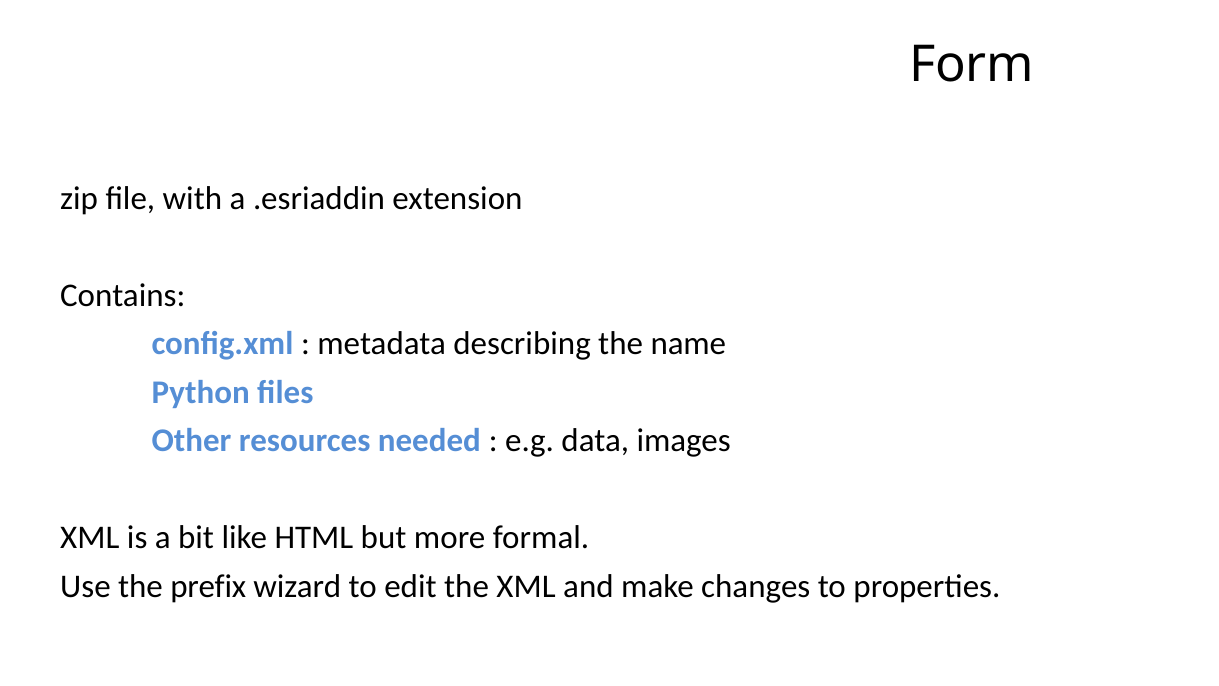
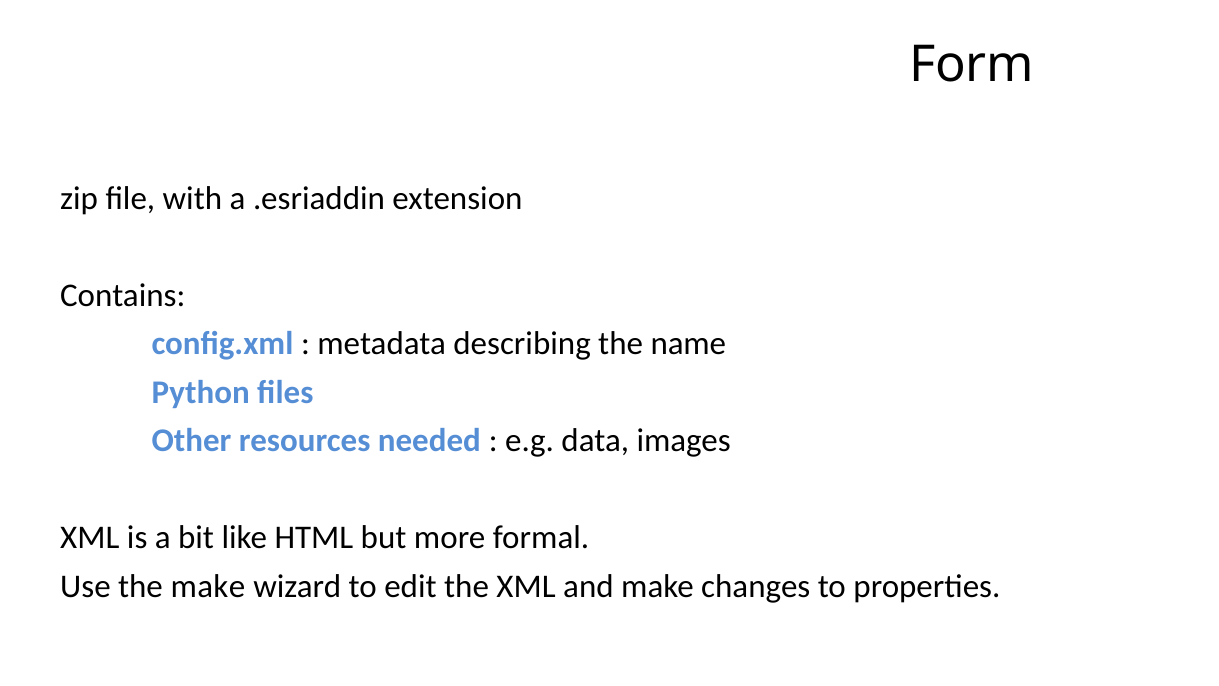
the prefix: prefix -> make
